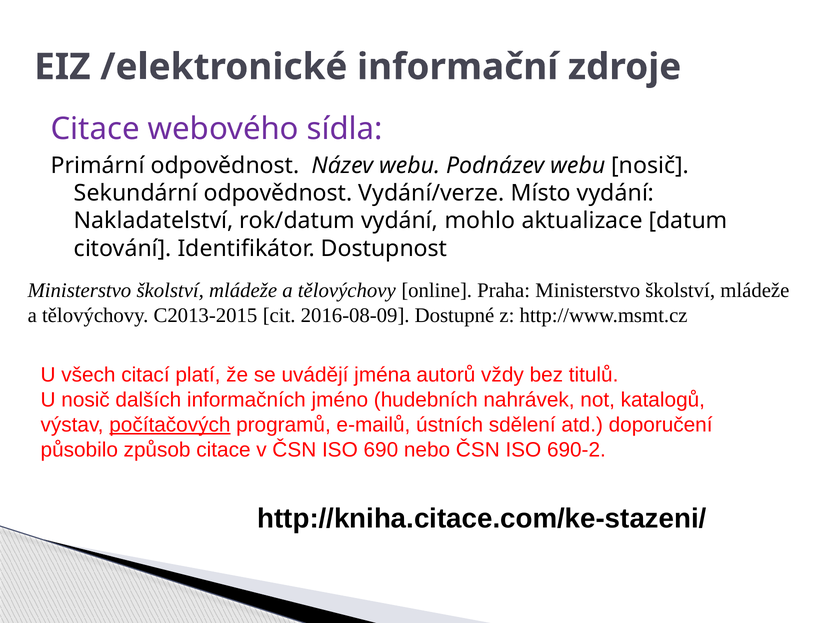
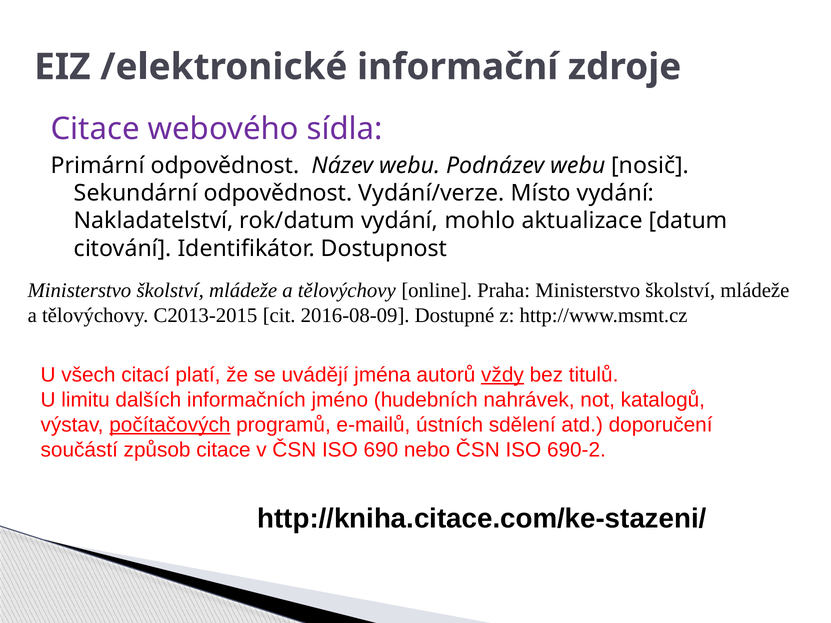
vždy underline: none -> present
U nosič: nosič -> limitu
působilo: působilo -> součástí
